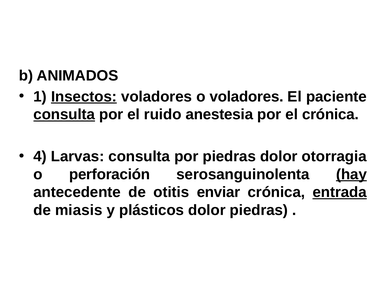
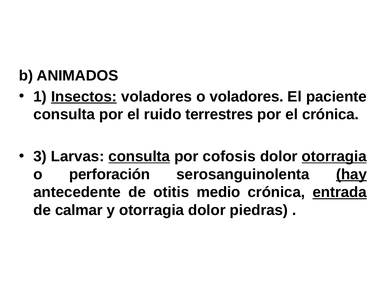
consulta at (64, 115) underline: present -> none
anestesia: anestesia -> terrestres
4: 4 -> 3
consulta at (139, 157) underline: none -> present
por piedras: piedras -> cofosis
otorragia at (334, 157) underline: none -> present
enviar: enviar -> medio
miasis: miasis -> calmar
y plásticos: plásticos -> otorragia
